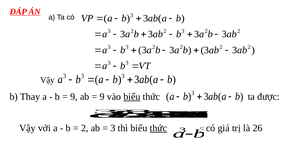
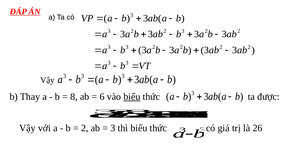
9 at (74, 97): 9 -> 8
9 at (102, 97): 9 -> 6
thức at (158, 128) underline: present -> none
